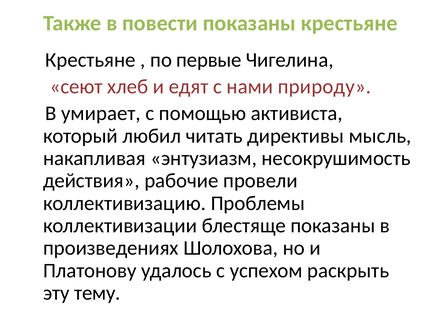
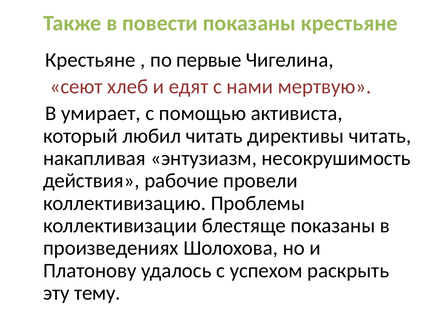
природу: природу -> мертвую
директивы мысль: мысль -> читать
